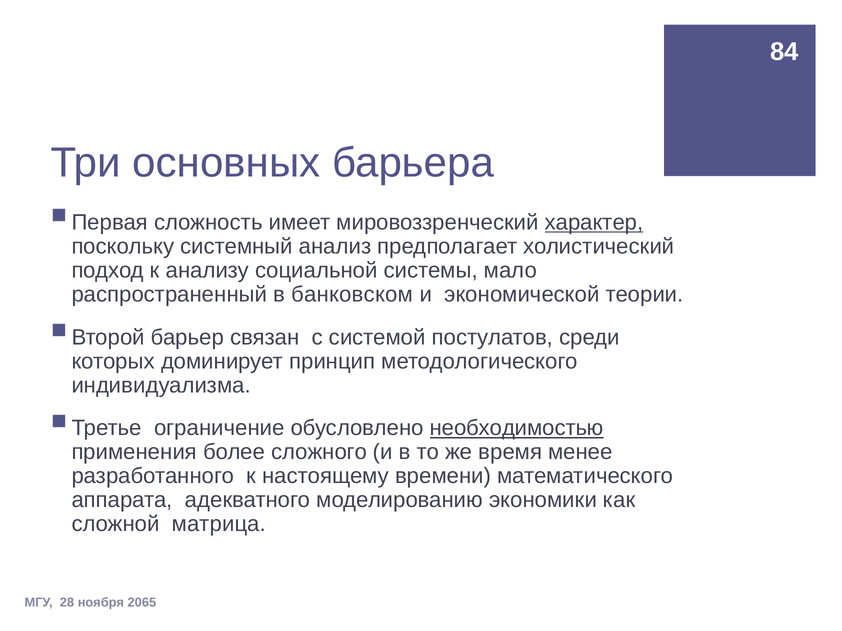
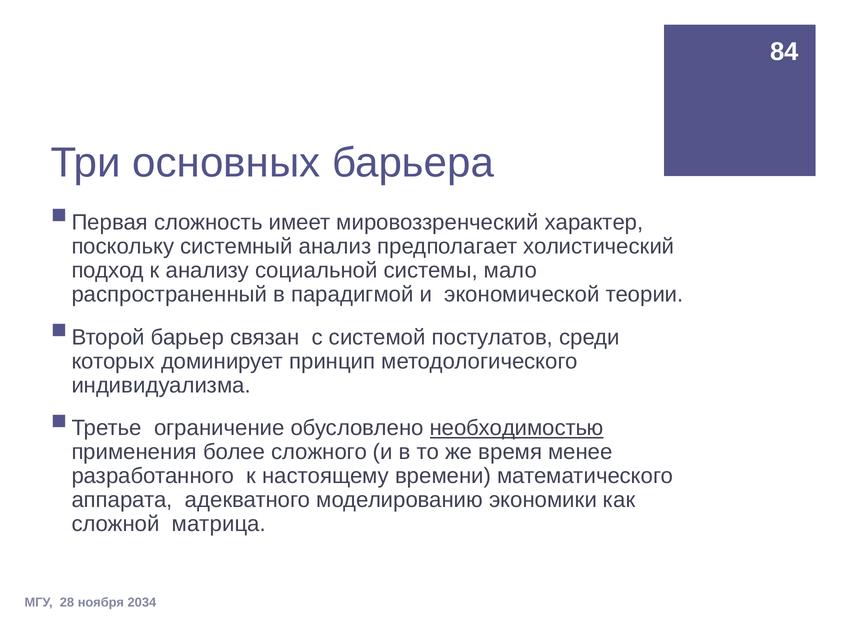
характер underline: present -> none
банковском: банковском -> парадигмой
2065: 2065 -> 2034
